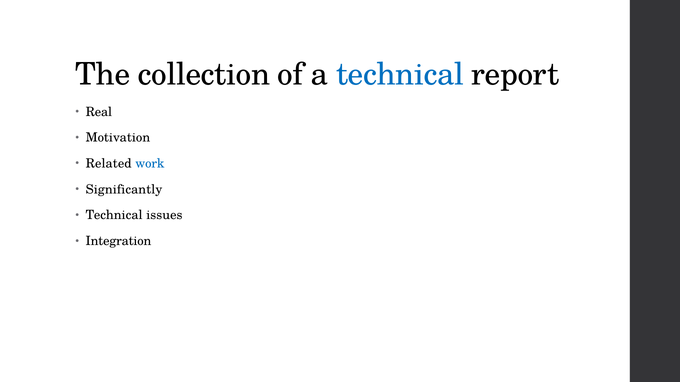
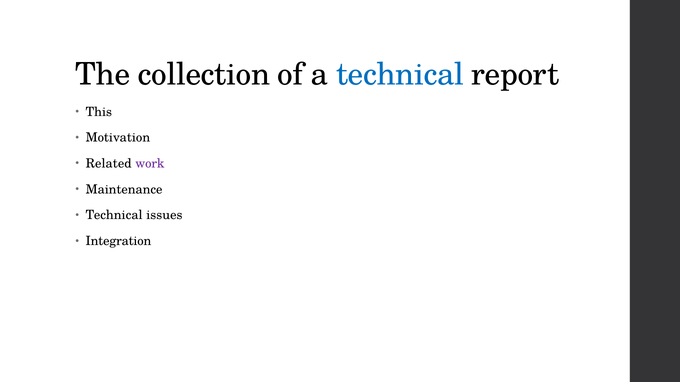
Real: Real -> This
work colour: blue -> purple
Significantly: Significantly -> Maintenance
